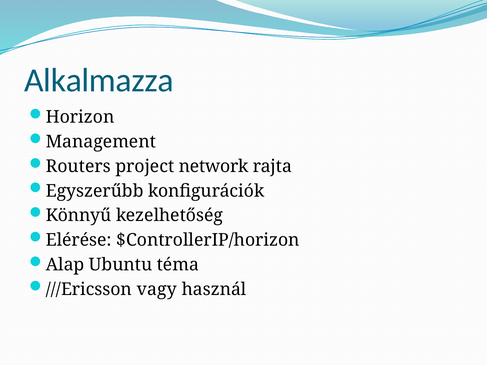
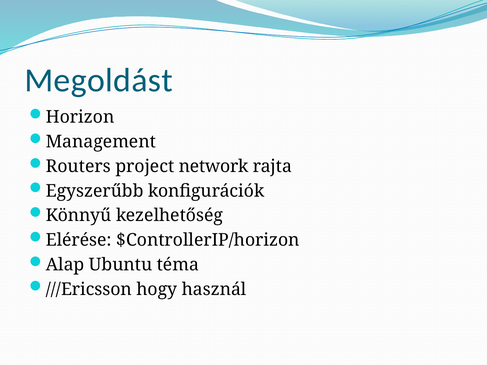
Alkalmazza: Alkalmazza -> Megoldást
vagy: vagy -> hogy
